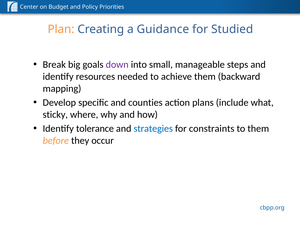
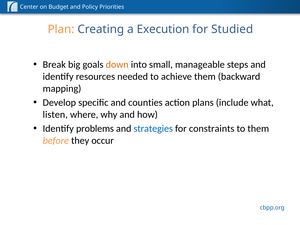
Guidance: Guidance -> Execution
down colour: purple -> orange
sticky: sticky -> listen
tolerance: tolerance -> problems
